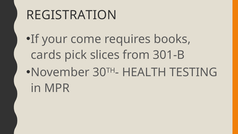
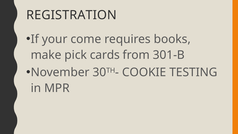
cards: cards -> make
slices: slices -> cards
HEALTH: HEALTH -> COOKIE
